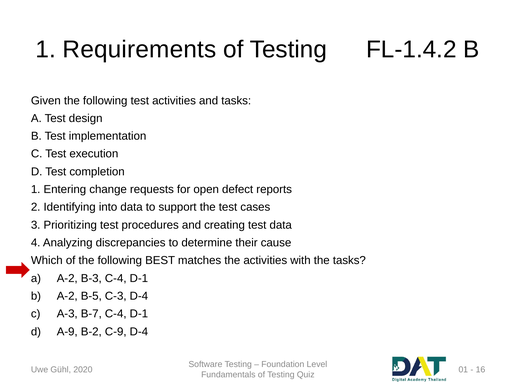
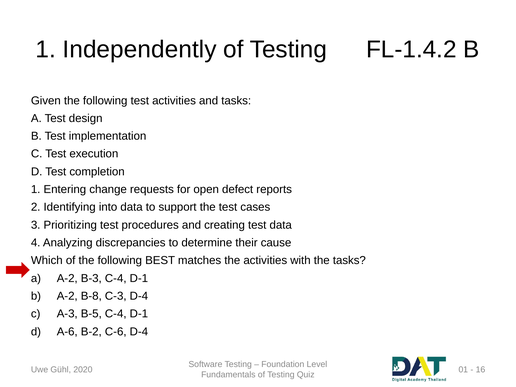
Requirements: Requirements -> Independently
B-5: B-5 -> B-8
B-7: B-7 -> B-5
A-9: A-9 -> A-6
C-9: C-9 -> C-6
